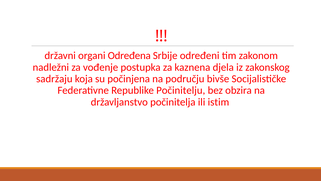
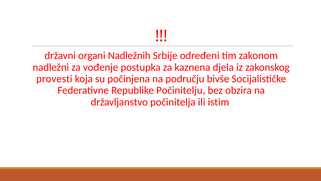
Određena: Određena -> Nadležnih
sadržaju: sadržaju -> provesti
